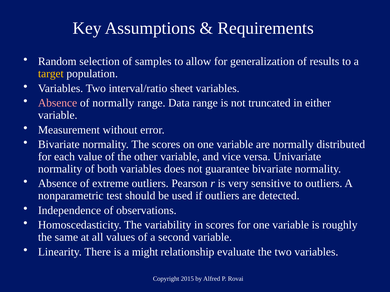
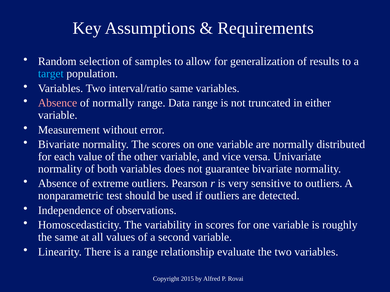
target colour: yellow -> light blue
interval/ratio sheet: sheet -> same
a might: might -> range
